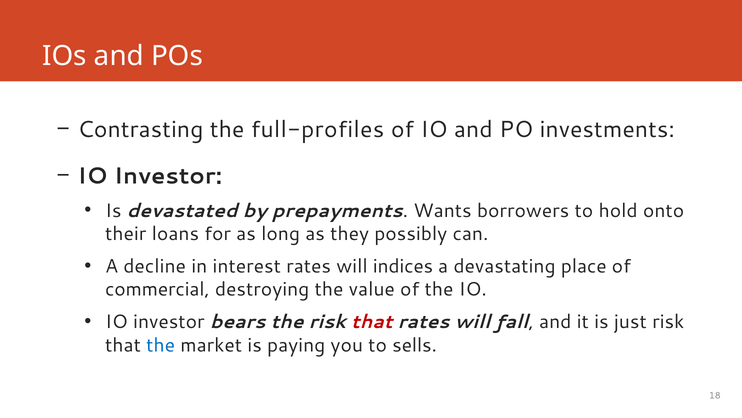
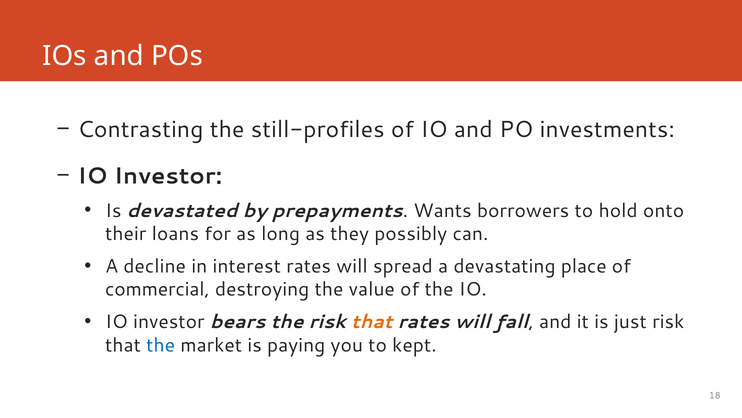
full-profiles: full-profiles -> still-profiles
indices: indices -> spread
that at (372, 322) colour: red -> orange
sells: sells -> kept
